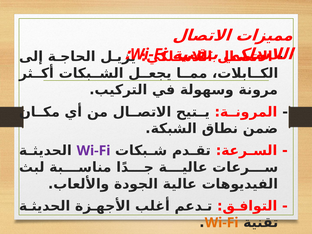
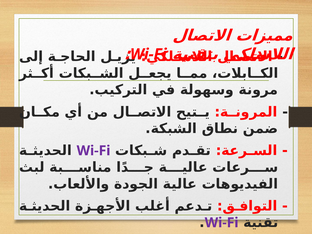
Wi-Fi at (222, 223) colour: orange -> purple
